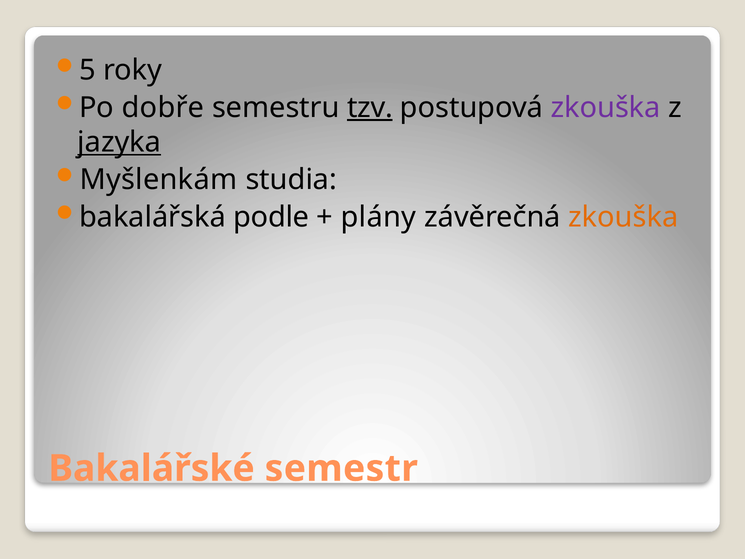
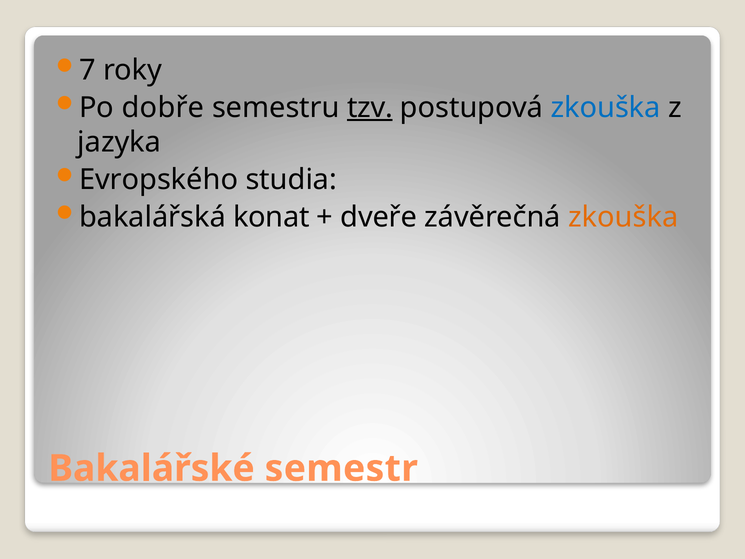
5: 5 -> 7
zkouška at (606, 107) colour: purple -> blue
jazyka underline: present -> none
Myšlenkám: Myšlenkám -> Evropského
podle: podle -> konat
plány: plány -> dveře
